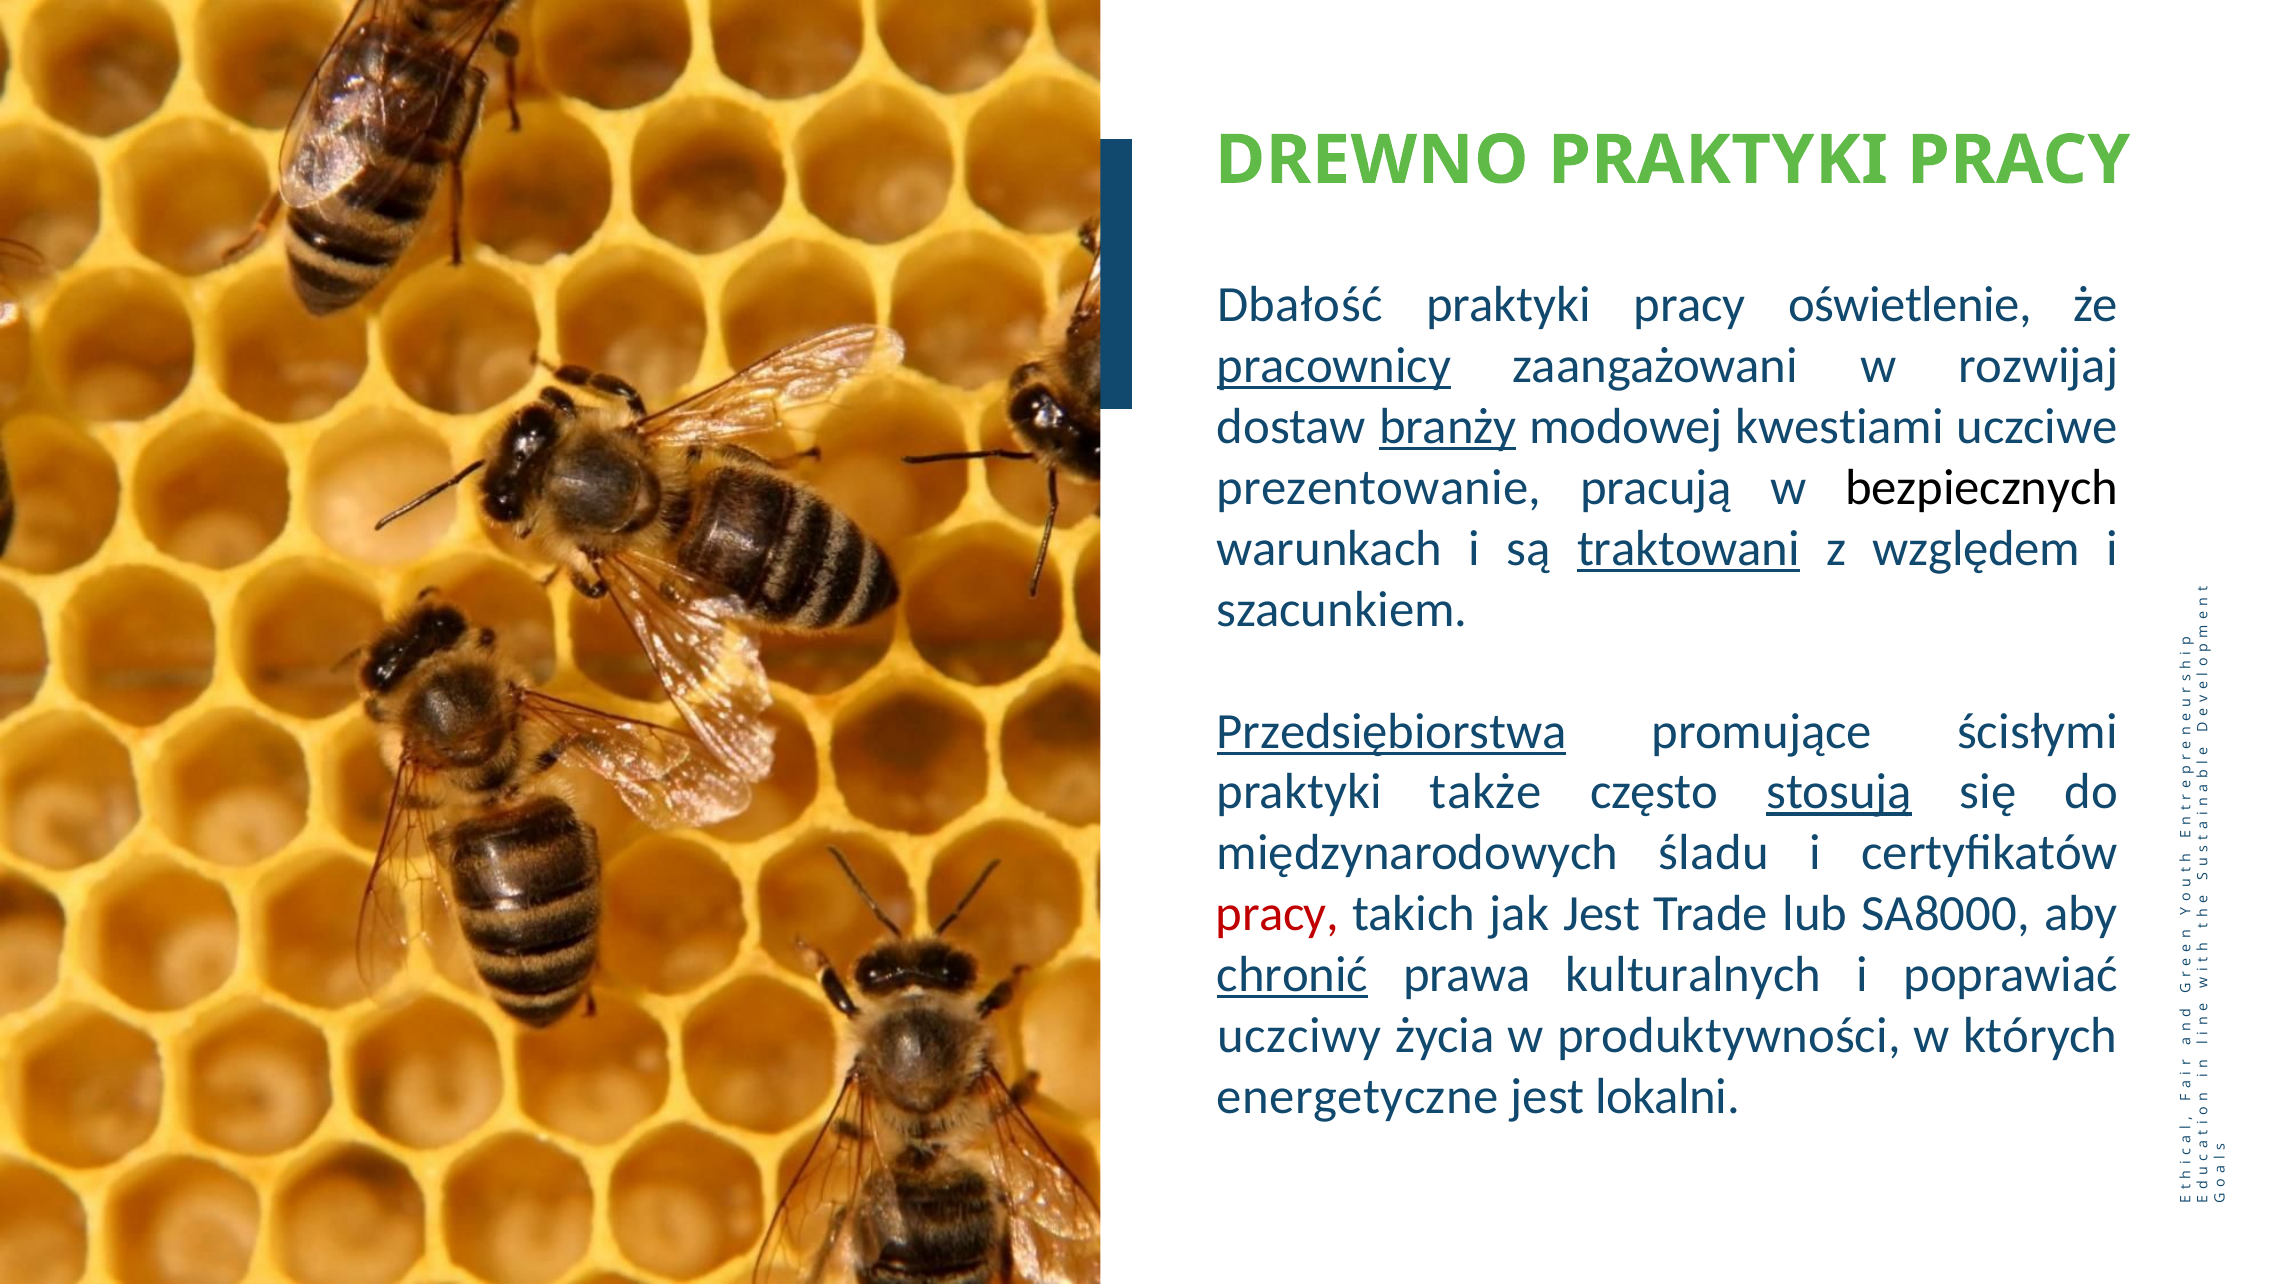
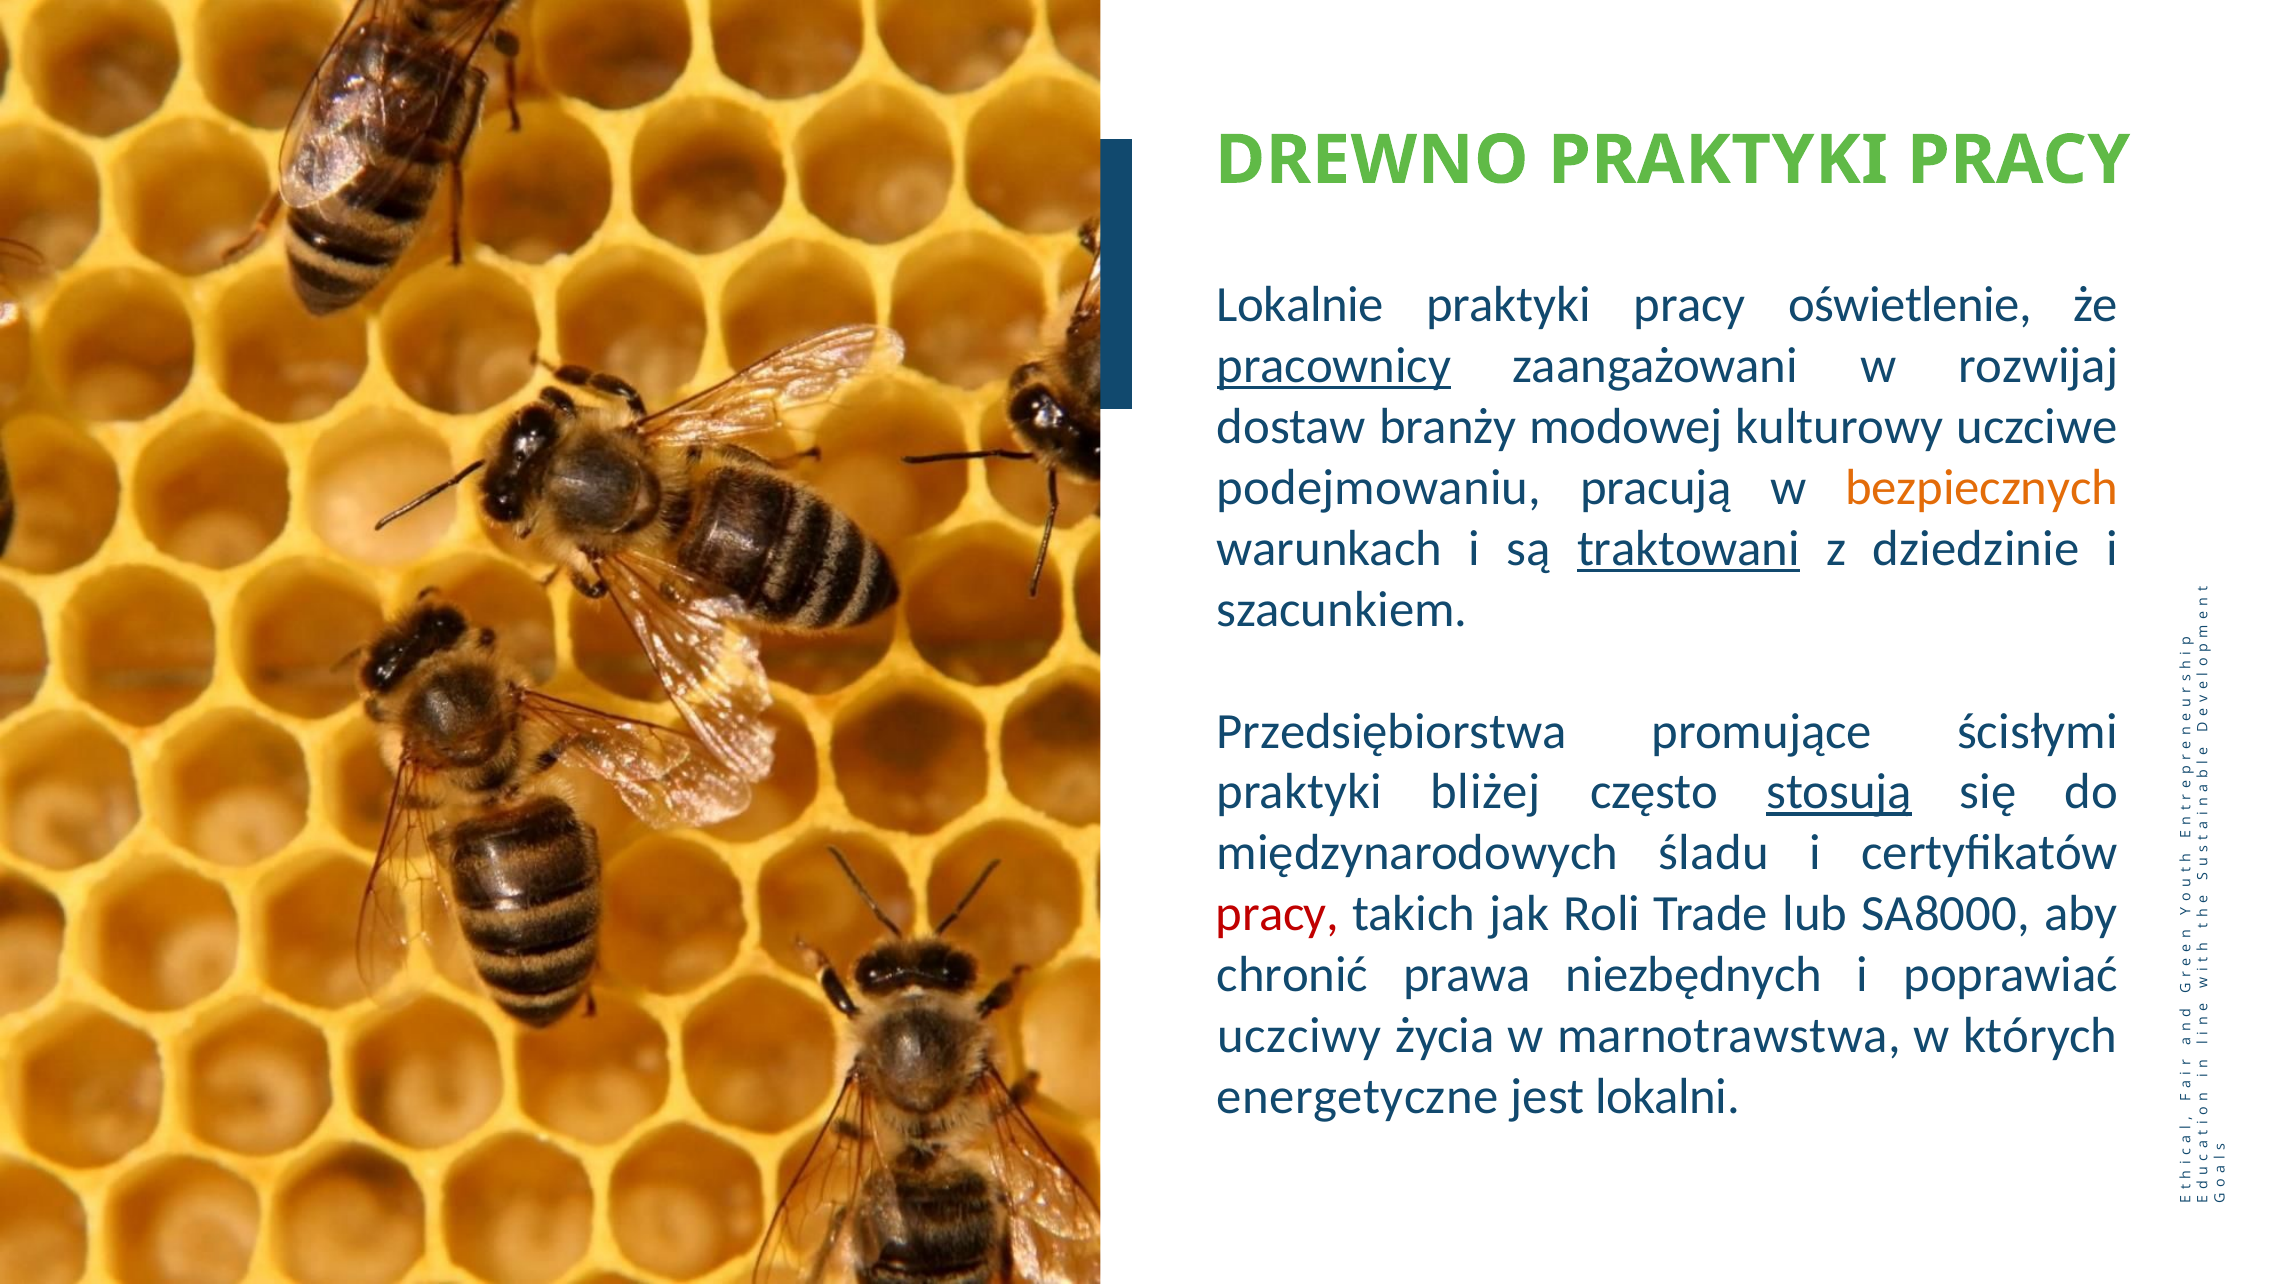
Dbałość: Dbałość -> Lokalnie
branży underline: present -> none
kwestiami: kwestiami -> kulturowy
prezentowanie: prezentowanie -> podejmowaniu
bezpiecznych colour: black -> orange
względem: względem -> dziedzinie
Przedsiębiorstwa underline: present -> none
także: także -> bliżej
jak Jest: Jest -> Roli
chronić underline: present -> none
kulturalnych: kulturalnych -> niezbędnych
produktywności: produktywności -> marnotrawstwa
